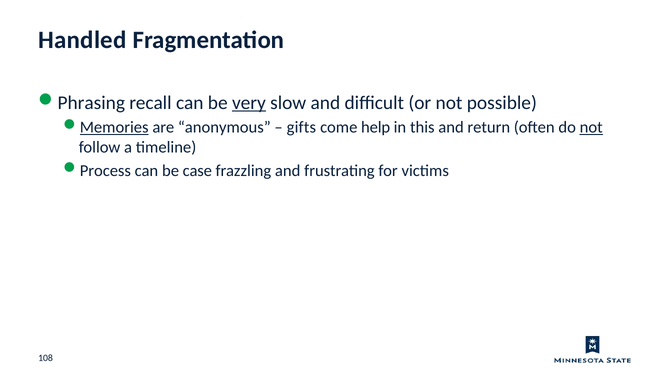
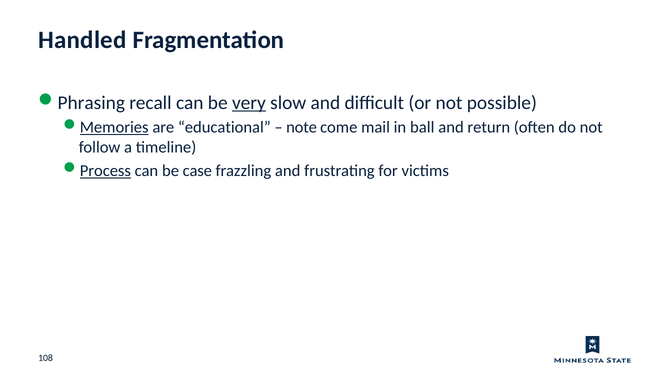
anonymous: anonymous -> educational
gifts: gifts -> note
help: help -> mail
this: this -> ball
not at (591, 128) underline: present -> none
Process underline: none -> present
